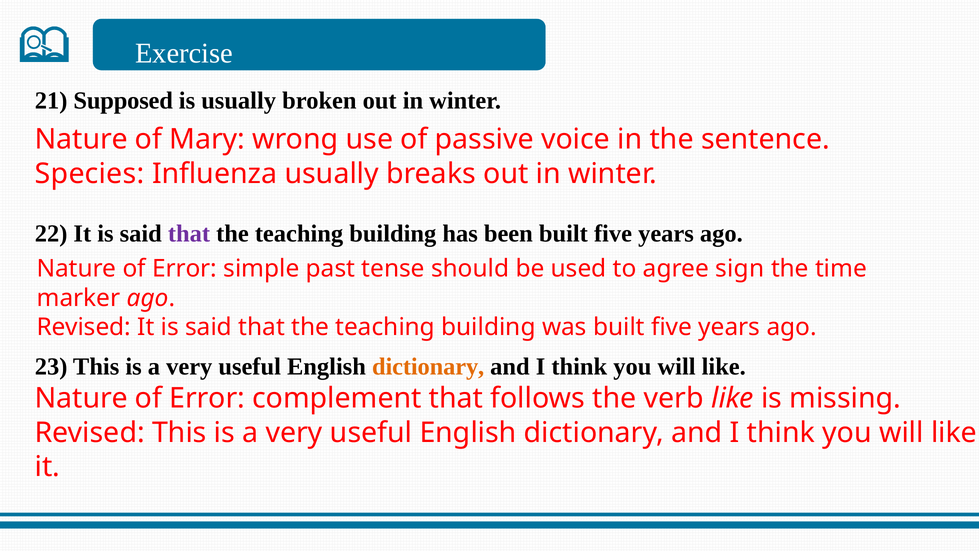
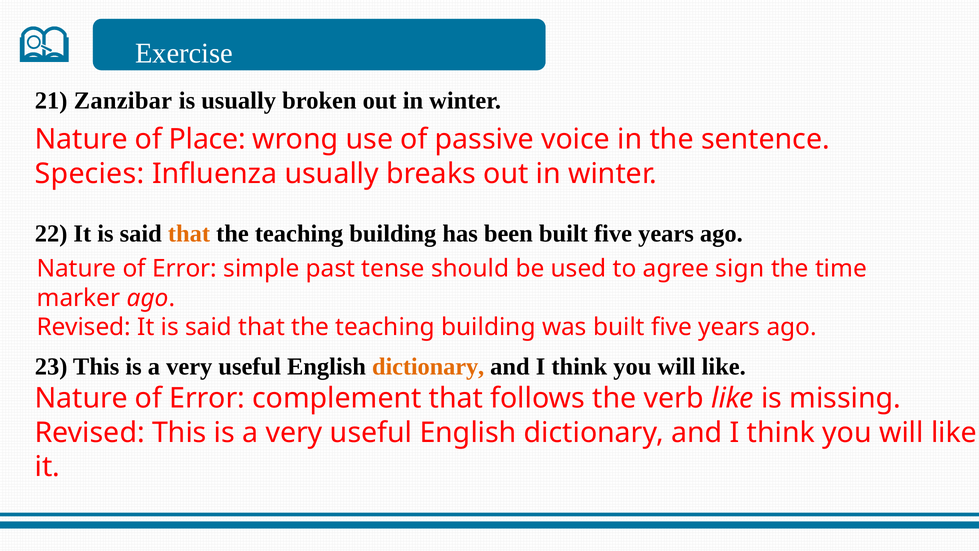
Supposed: Supposed -> Zanzibar
Mary: Mary -> Place
that at (189, 234) colour: purple -> orange
